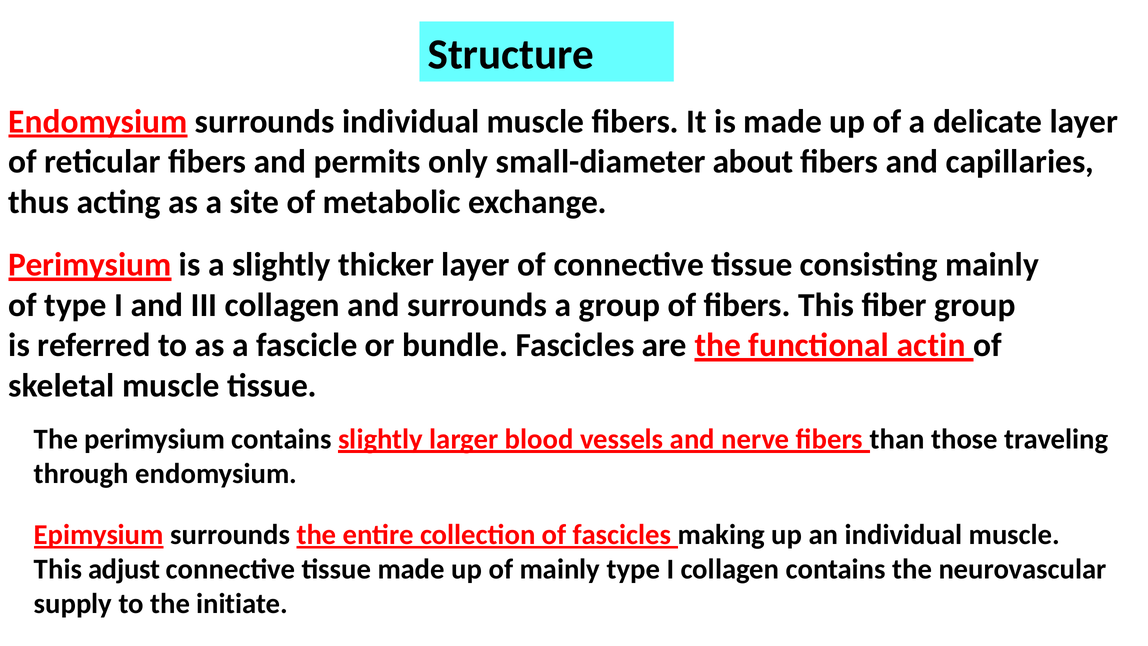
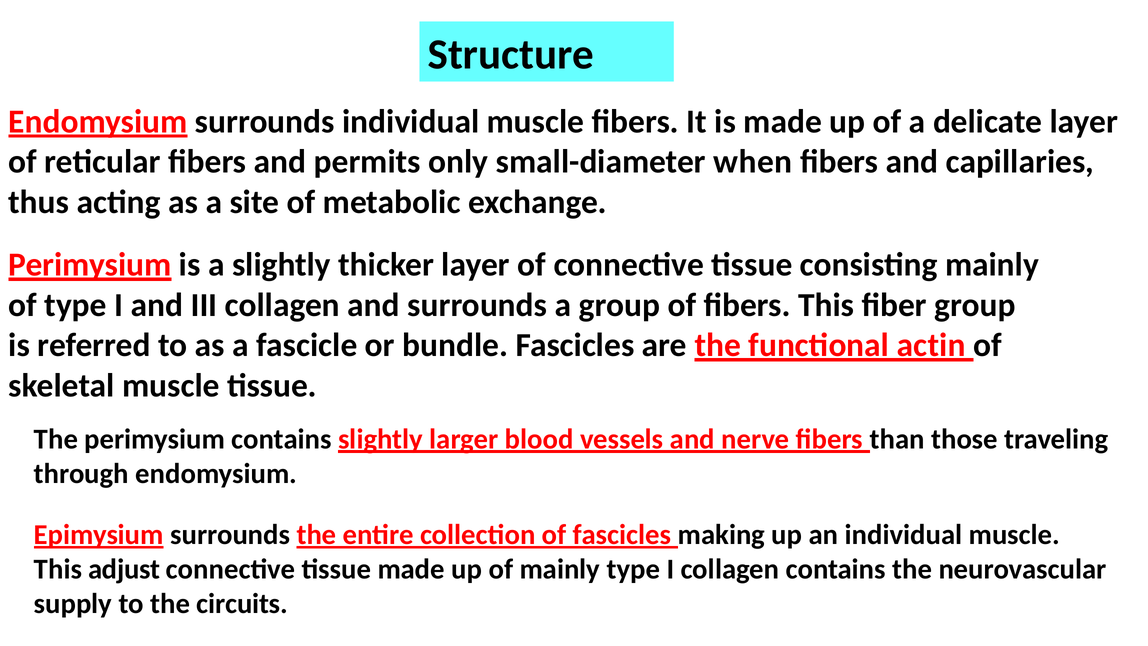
about: about -> when
initiate: initiate -> circuits
